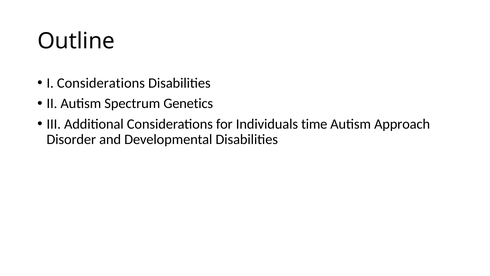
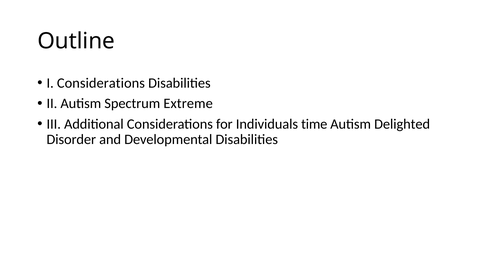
Genetics: Genetics -> Extreme
Approach: Approach -> Delighted
